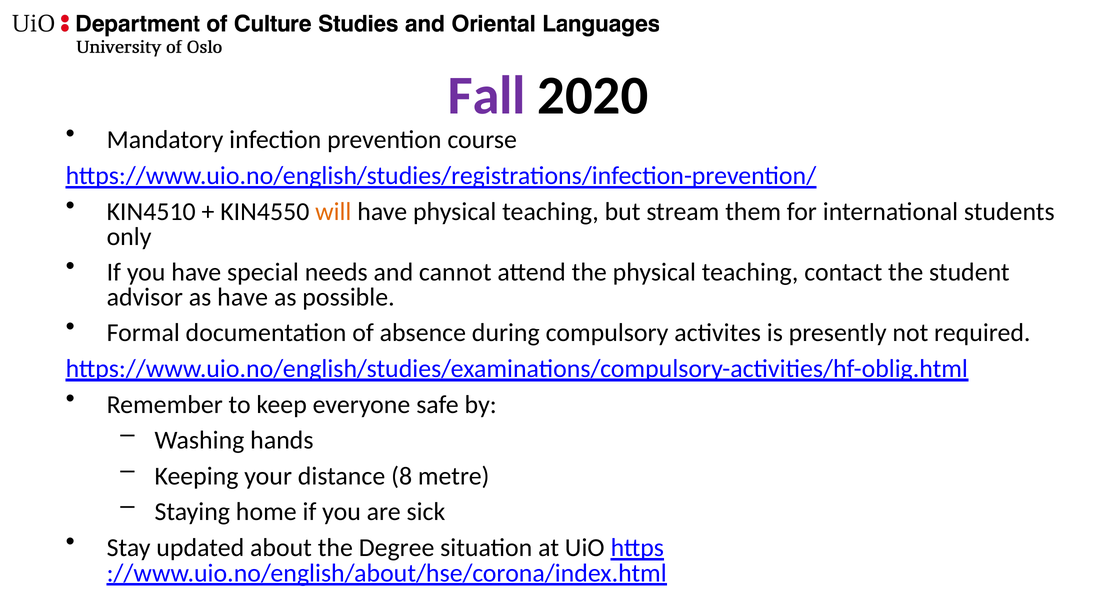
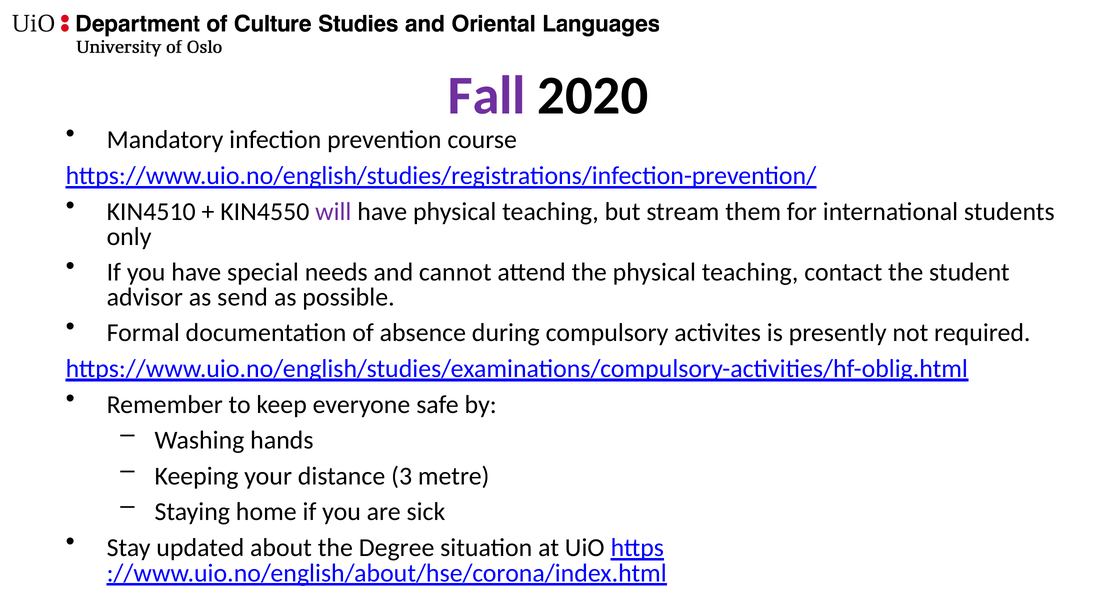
will colour: orange -> purple
as have: have -> send
8: 8 -> 3
